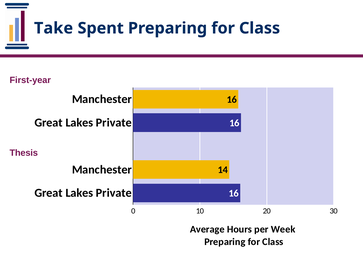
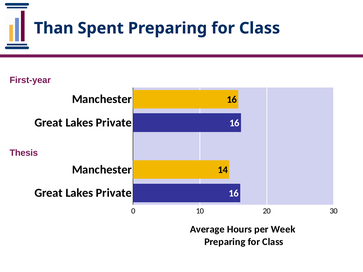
Take: Take -> Than
